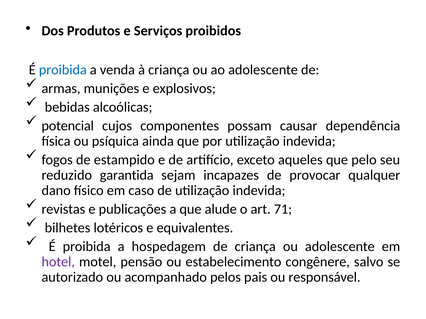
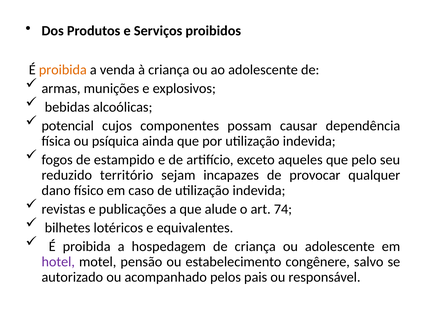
proibida at (63, 70) colour: blue -> orange
garantida: garantida -> território
71: 71 -> 74
